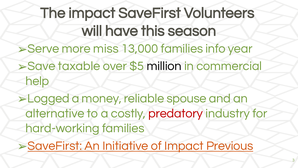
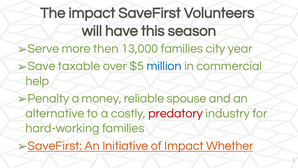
miss: miss -> then
info: info -> city
million colour: black -> blue
Logged: Logged -> Penalty
Previous: Previous -> Whether
